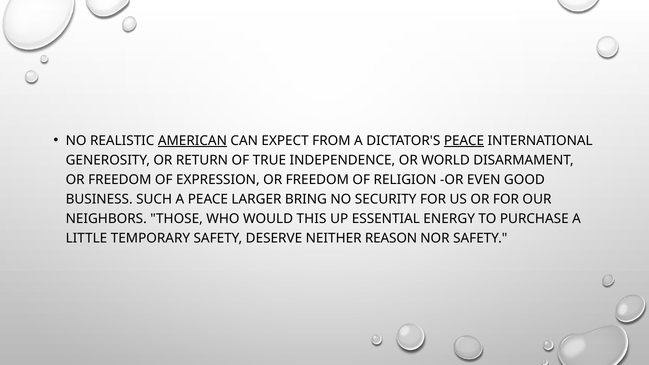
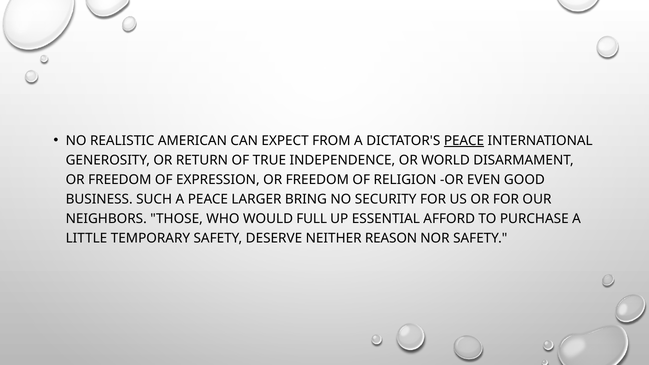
AMERICAN underline: present -> none
THIS: THIS -> FULL
ENERGY: ENERGY -> AFFORD
